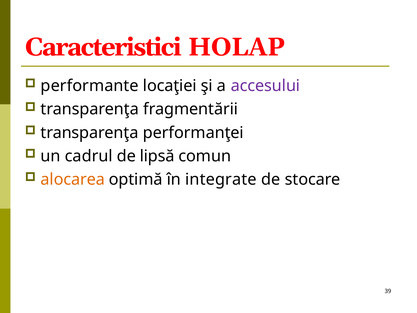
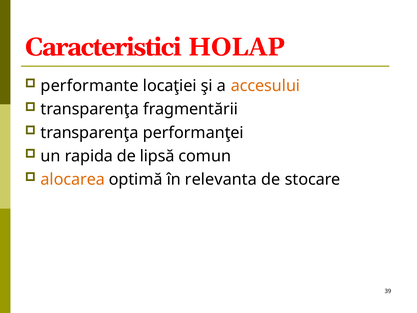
accesului colour: purple -> orange
cadrul: cadrul -> rapida
integrate: integrate -> relevanta
